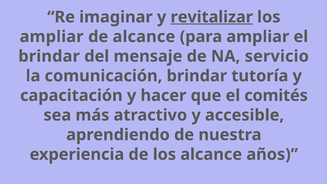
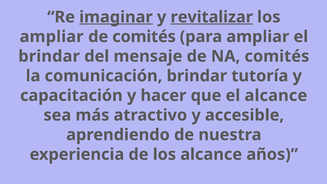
imaginar underline: none -> present
de alcance: alcance -> comités
NA servicio: servicio -> comités
el comités: comités -> alcance
